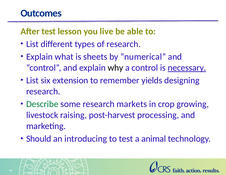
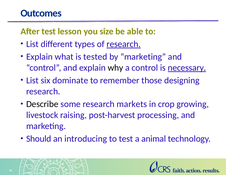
live: live -> size
research at (124, 44) underline: none -> present
sheets: sheets -> tested
by numerical: numerical -> marketing
extension: extension -> dominate
yields: yields -> those
Describe colour: green -> black
